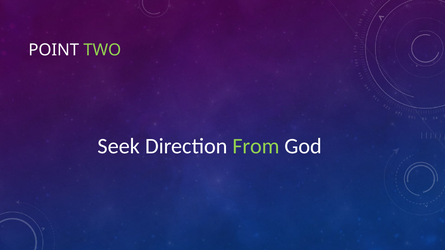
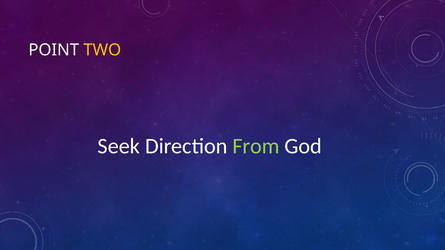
TWO colour: light green -> yellow
